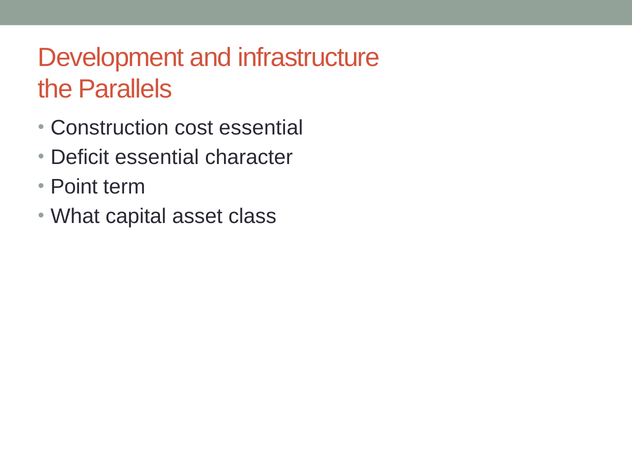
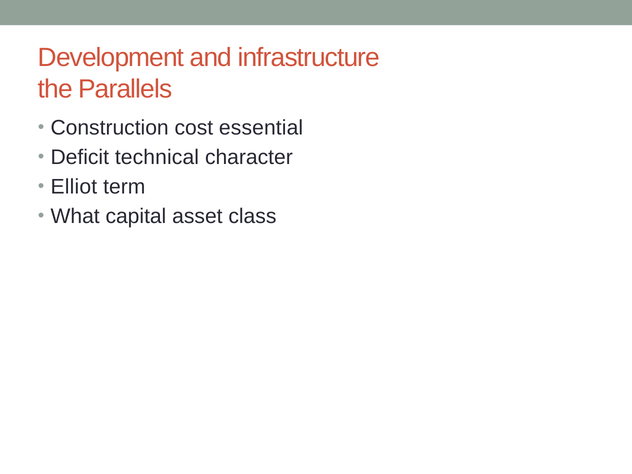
Deficit essential: essential -> technical
Point: Point -> Elliot
